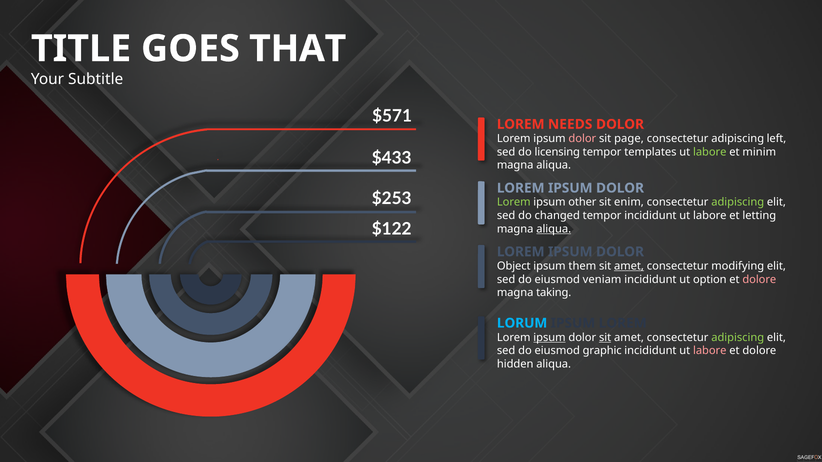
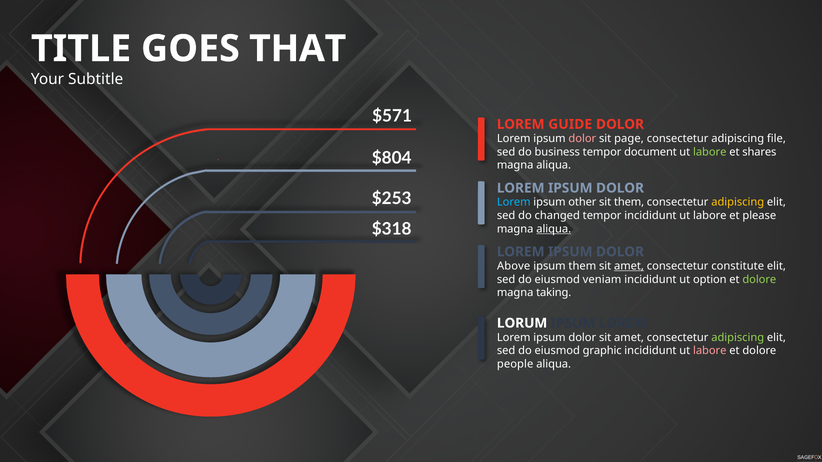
NEEDS: NEEDS -> GUIDE
left: left -> file
licensing: licensing -> business
templates: templates -> document
minim: minim -> shares
$433: $433 -> $804
Lorem at (514, 202) colour: light green -> light blue
sit enim: enim -> them
adipiscing at (738, 202) colour: light green -> yellow
letting: letting -> please
$122: $122 -> $318
Object: Object -> Above
modifying: modifying -> constitute
dolore at (759, 280) colour: pink -> light green
LORUM colour: light blue -> white
ipsum at (549, 338) underline: present -> none
sit at (605, 338) underline: present -> none
hidden: hidden -> people
